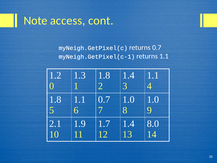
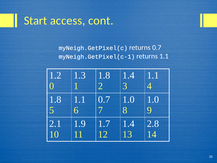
Note: Note -> Start
8.0: 8.0 -> 2.8
